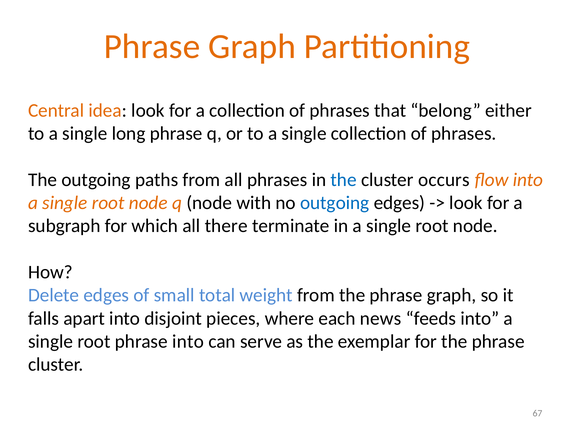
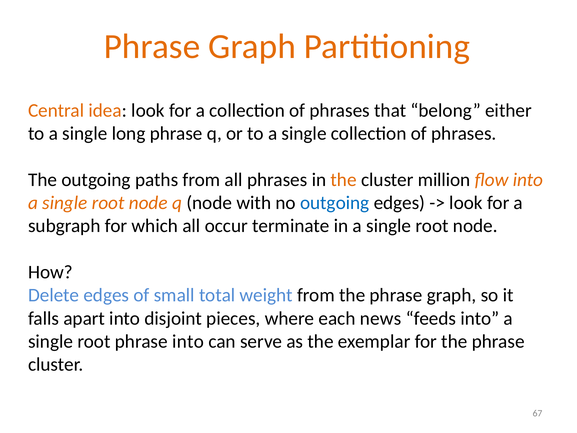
the at (344, 180) colour: blue -> orange
occurs: occurs -> million
there: there -> occur
